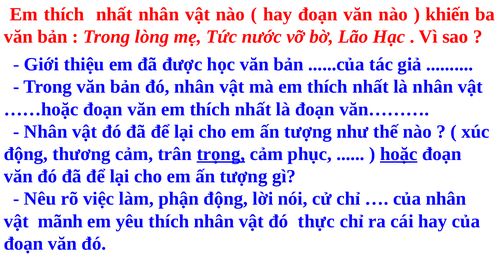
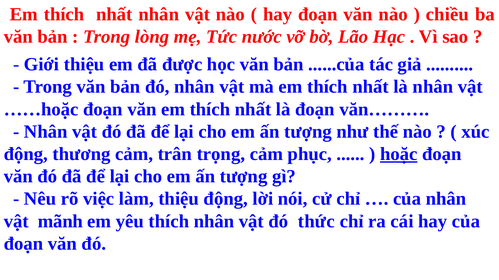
khiến: khiến -> chiều
trọng underline: present -> none
làm phận: phận -> thiệu
thực: thực -> thức
